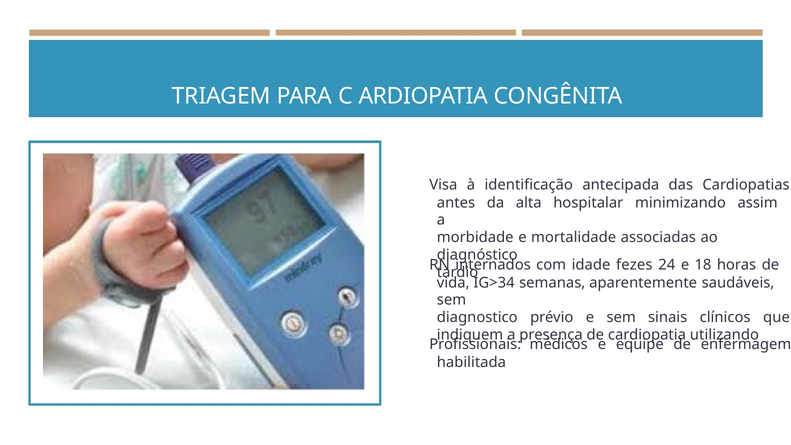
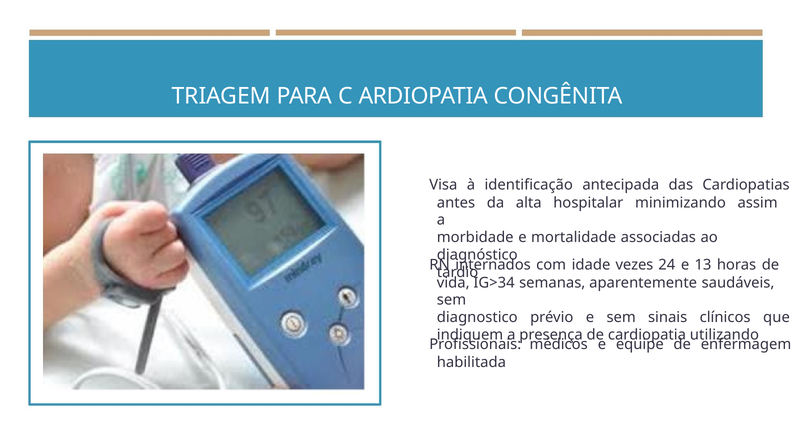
fezes: fezes -> vezes
18: 18 -> 13
